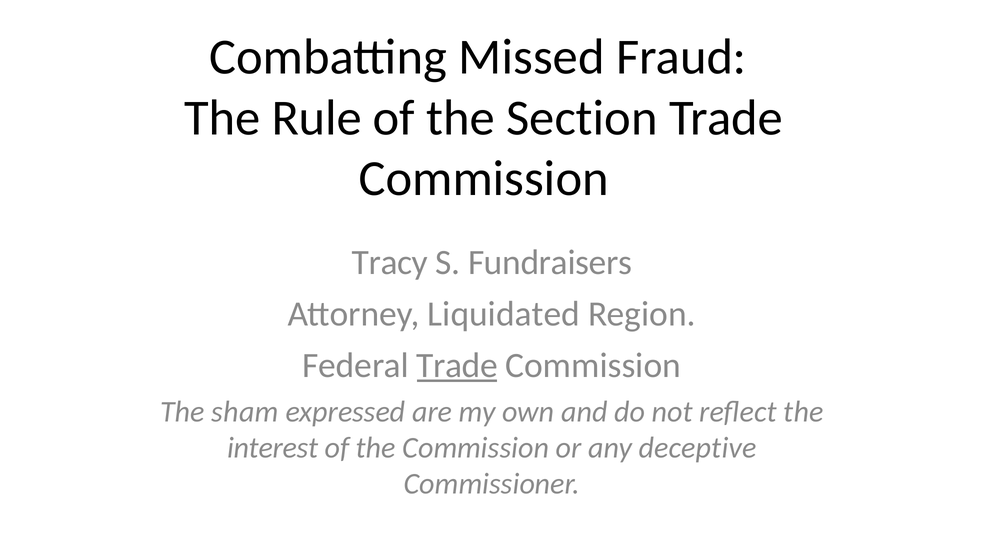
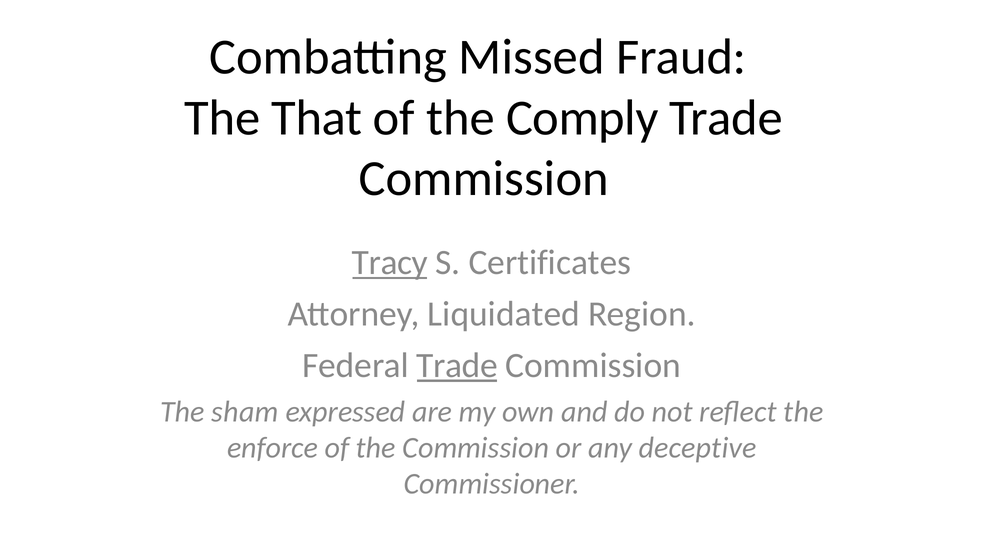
Rule: Rule -> That
Section: Section -> Comply
Tracy underline: none -> present
Fundraisers: Fundraisers -> Certificates
interest: interest -> enforce
